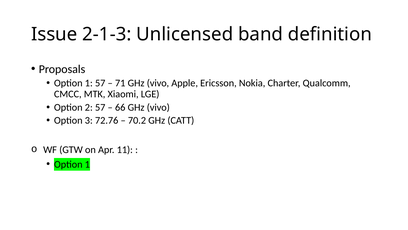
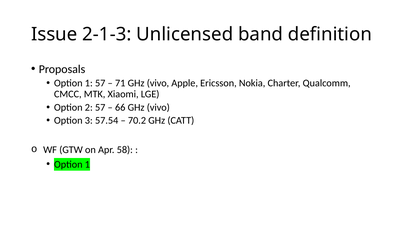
72.76: 72.76 -> 57.54
11: 11 -> 58
